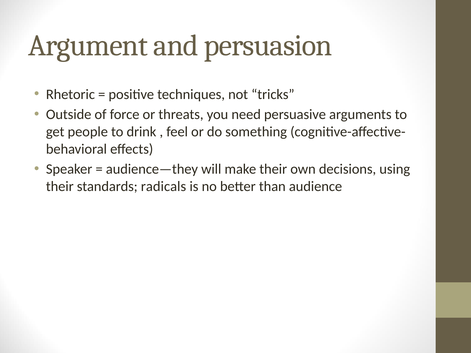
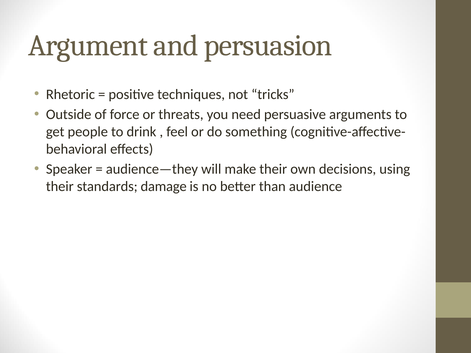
radicals: radicals -> damage
